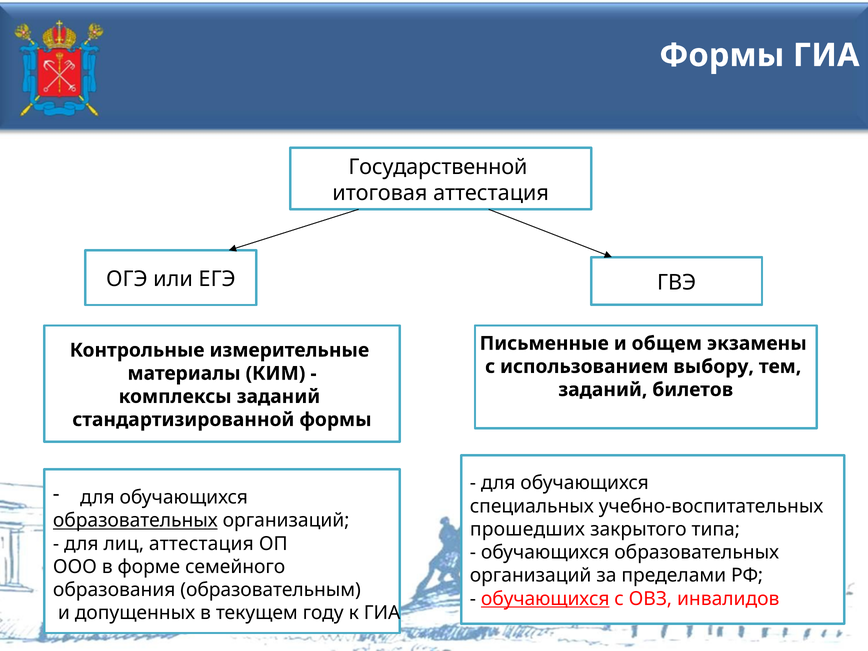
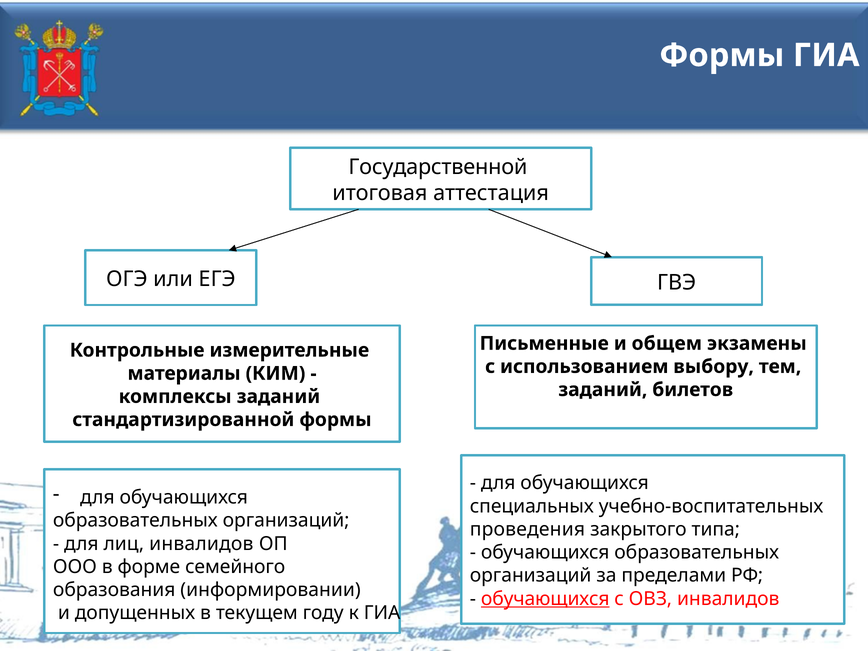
образовательных at (135, 521) underline: present -> none
прошедших: прошедших -> проведения
лиц аттестация: аттестация -> инвалидов
образовательным: образовательным -> информировании
